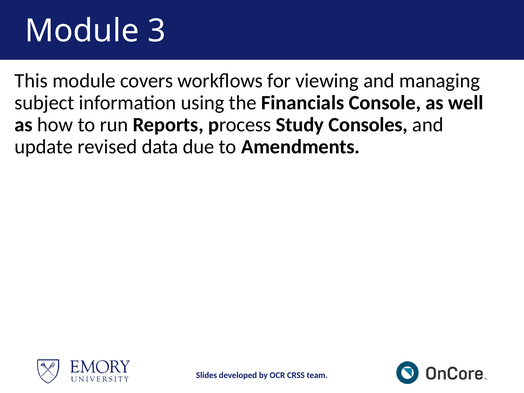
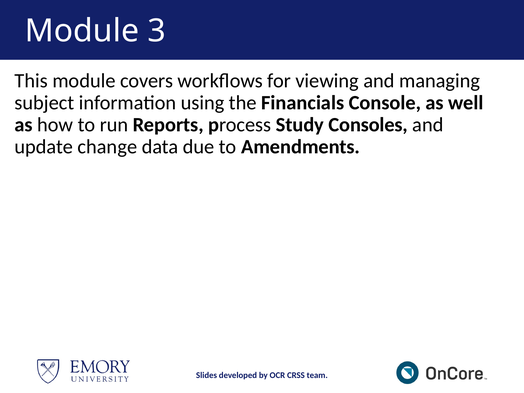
revised: revised -> change
